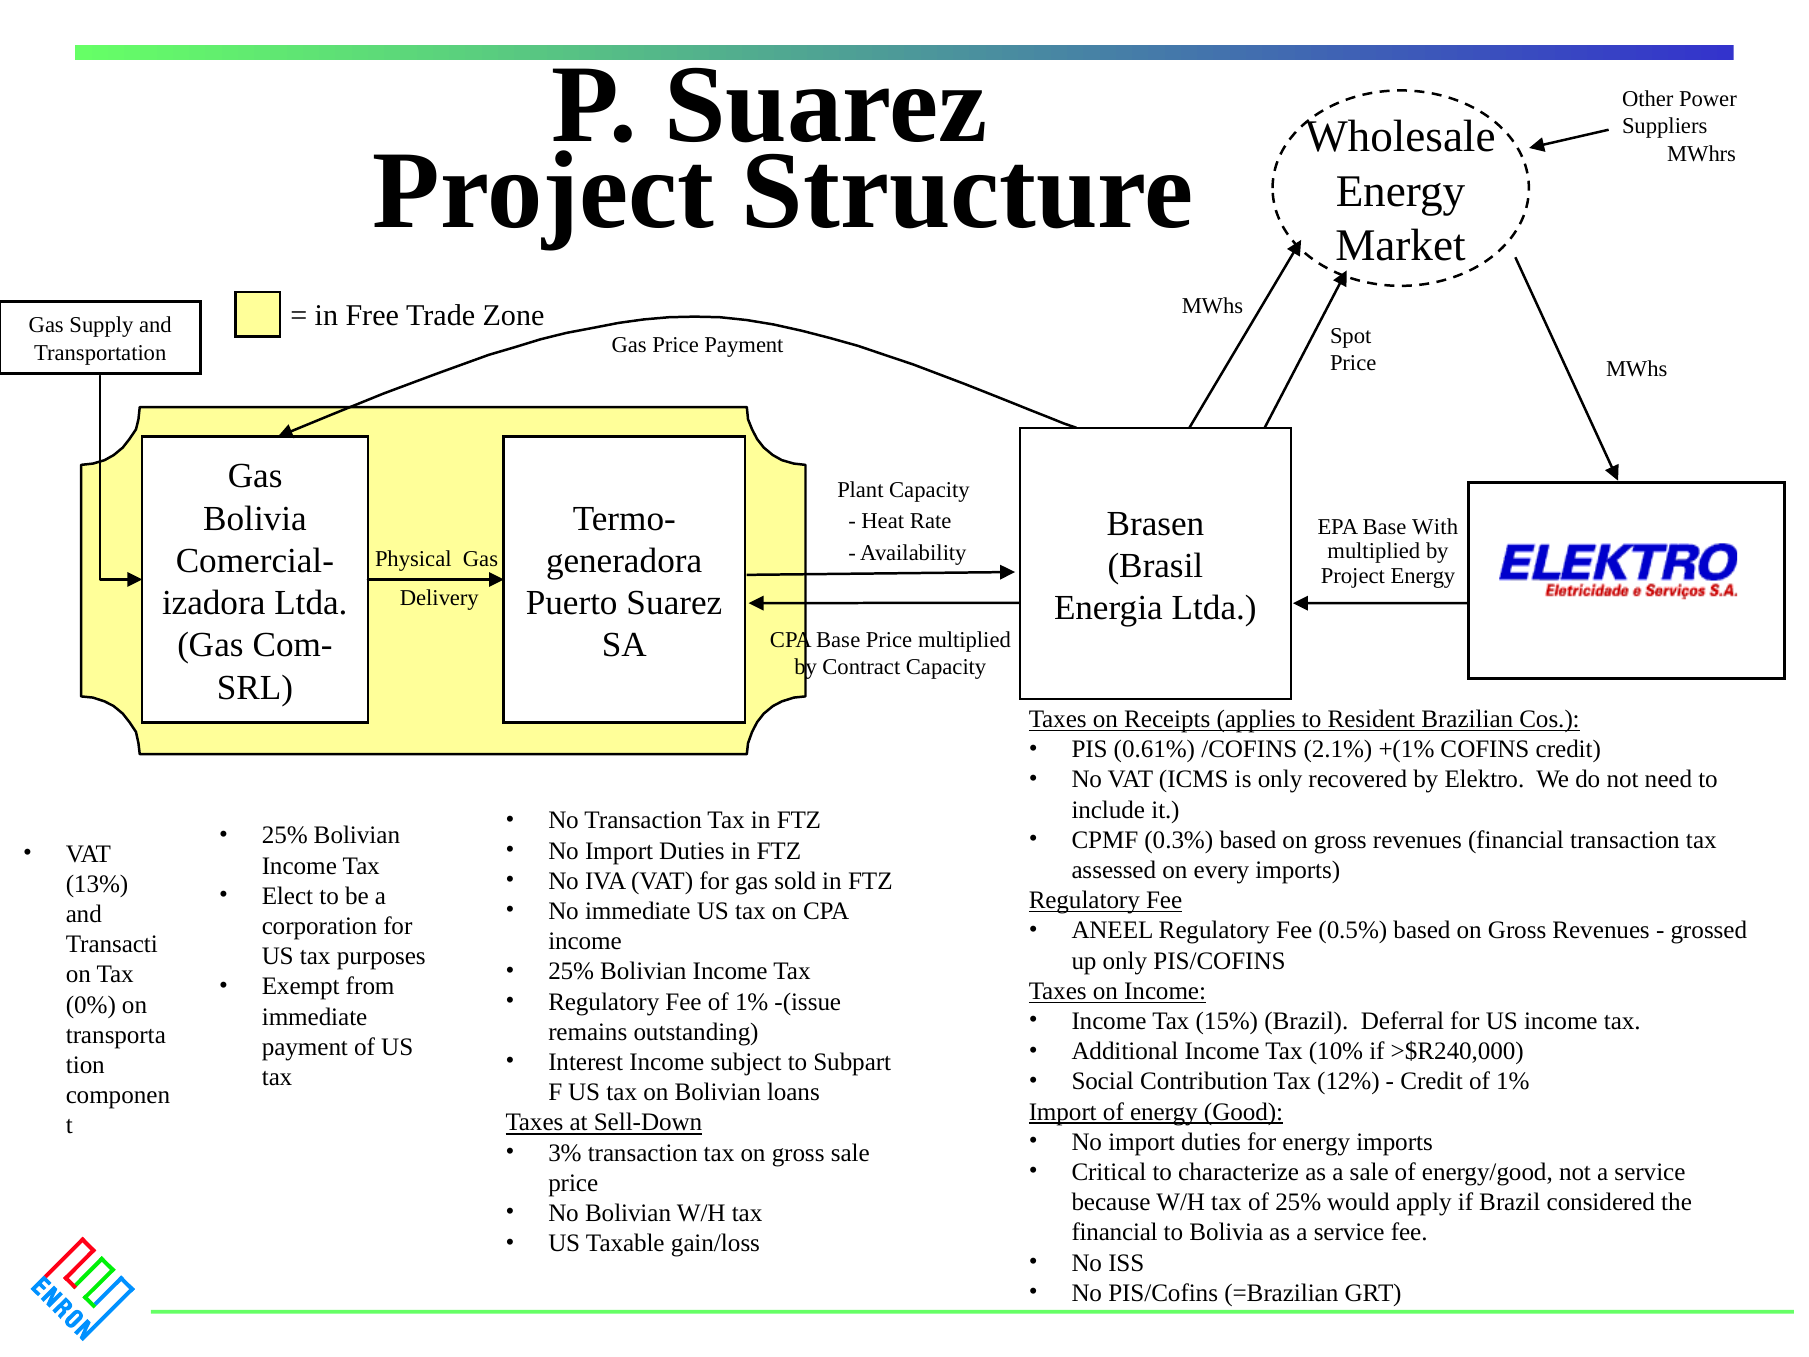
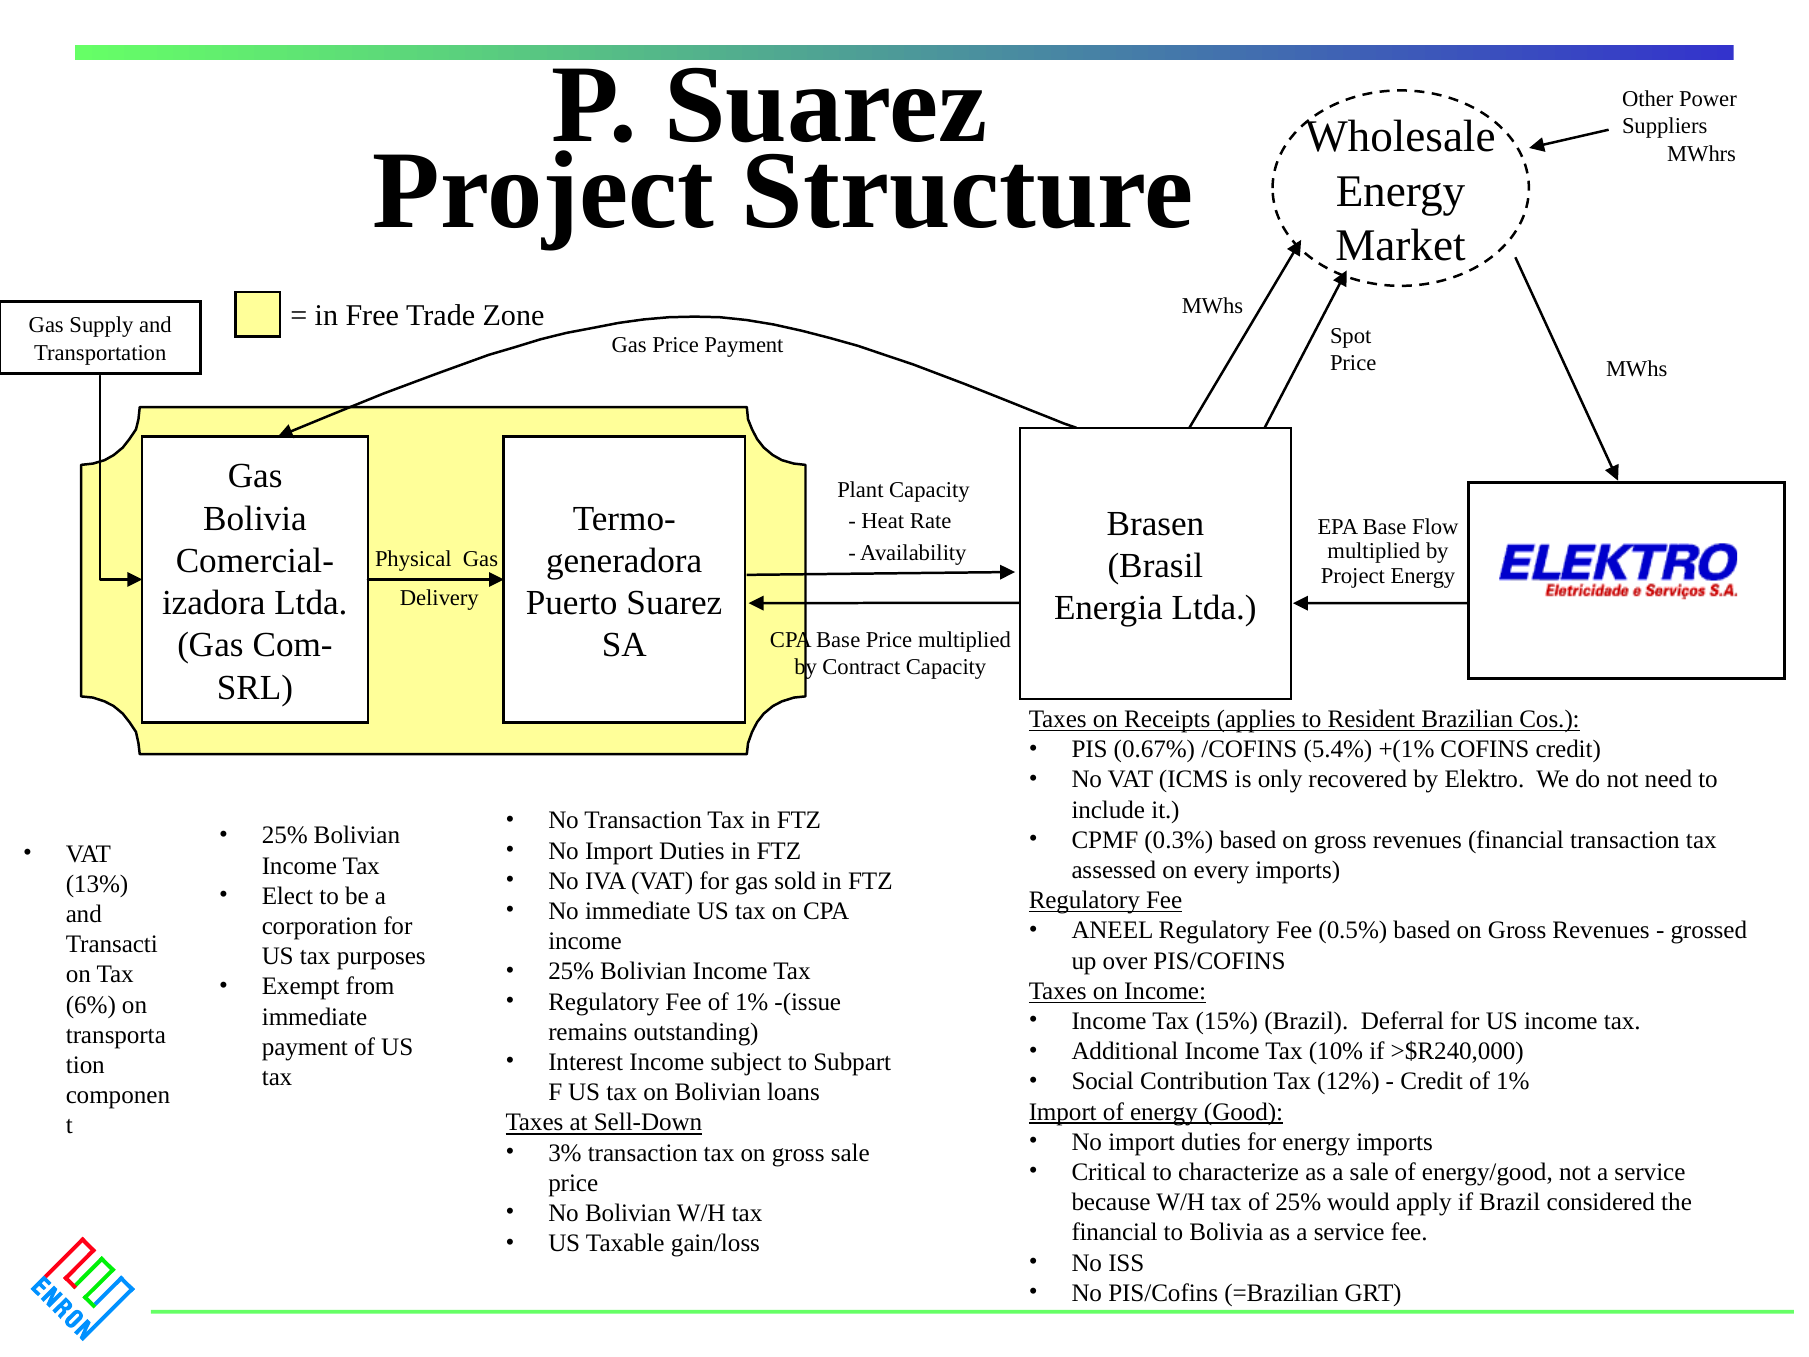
With: With -> Flow
0.61%: 0.61% -> 0.67%
2.1%: 2.1% -> 5.4%
up only: only -> over
0%: 0% -> 6%
